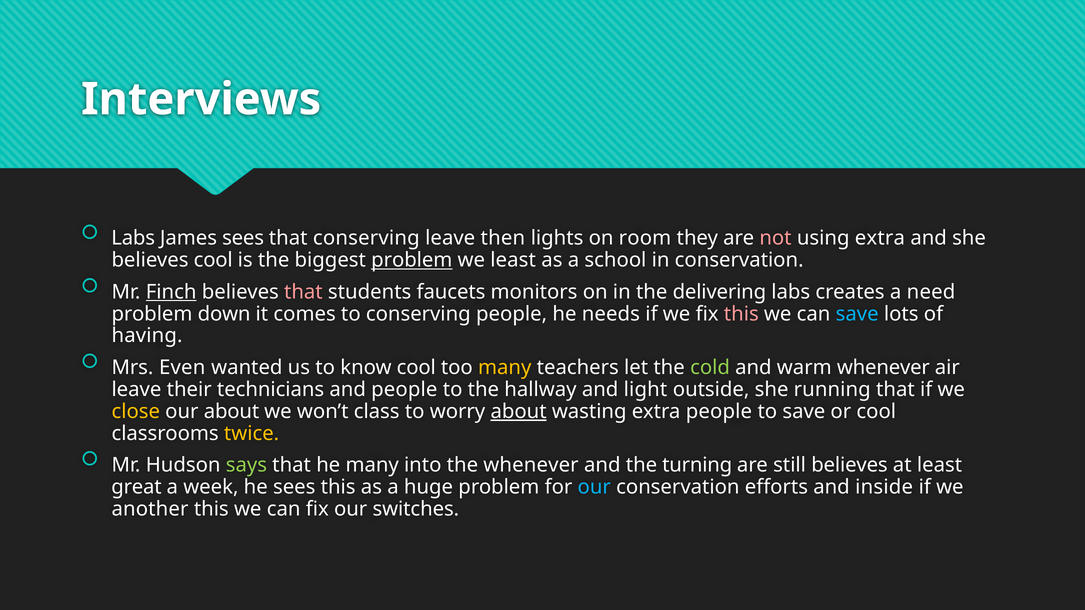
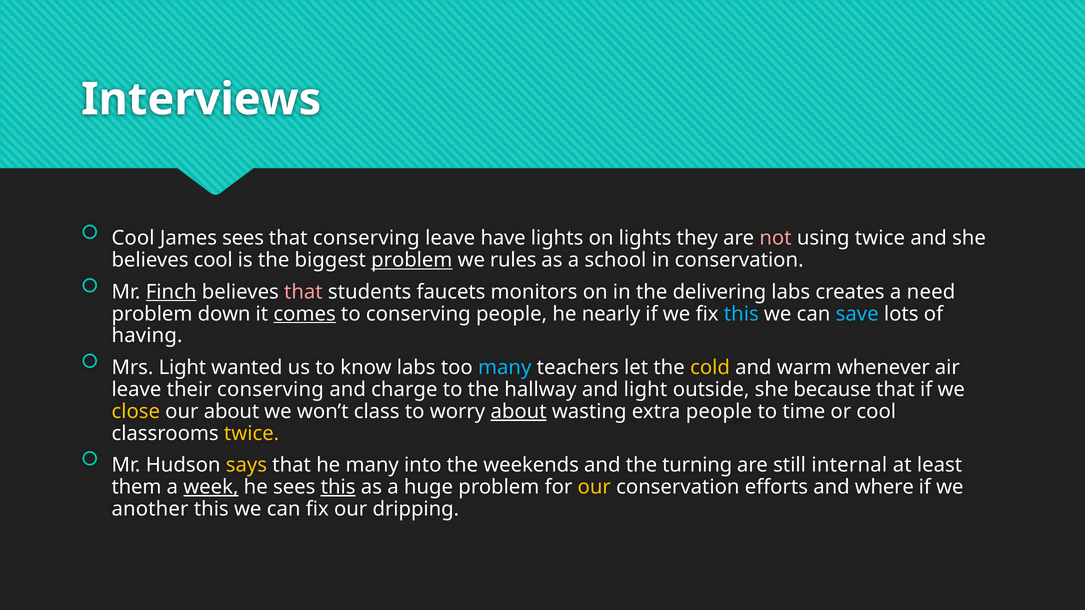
Labs at (133, 238): Labs -> Cool
then: then -> have
on room: room -> lights
using extra: extra -> twice
we least: least -> rules
comes underline: none -> present
needs: needs -> nearly
this at (741, 314) colour: pink -> light blue
Mrs Even: Even -> Light
know cool: cool -> labs
many at (505, 368) colour: yellow -> light blue
cold colour: light green -> yellow
their technicians: technicians -> conserving
and people: people -> charge
running: running -> because
to save: save -> time
says colour: light green -> yellow
the whenever: whenever -> weekends
still believes: believes -> internal
great: great -> them
week underline: none -> present
this at (338, 487) underline: none -> present
our at (594, 487) colour: light blue -> yellow
inside: inside -> where
switches: switches -> dripping
